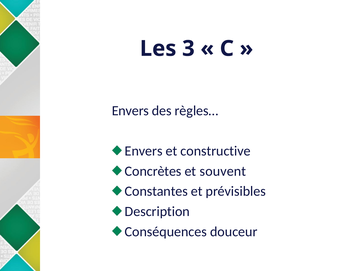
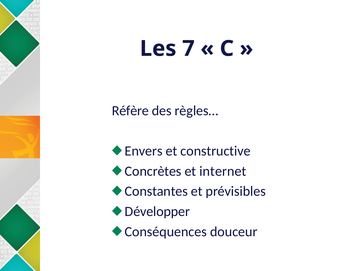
3: 3 -> 7
Envers at (130, 111): Envers -> Réfère
souvent: souvent -> internet
Description: Description -> Développer
